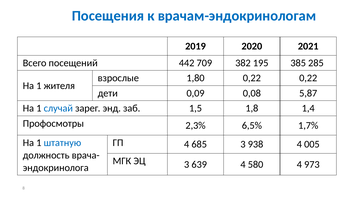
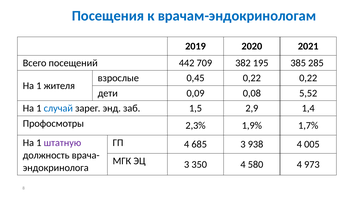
1,80: 1,80 -> 0,45
5,87: 5,87 -> 5,52
1,8: 1,8 -> 2,9
6,5%: 6,5% -> 1,9%
штатную colour: blue -> purple
639: 639 -> 350
